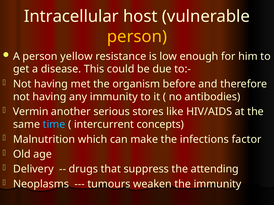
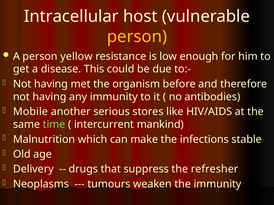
Vermin: Vermin -> Mobile
time colour: light blue -> light green
concepts: concepts -> mankind
factor: factor -> stable
attending: attending -> refresher
